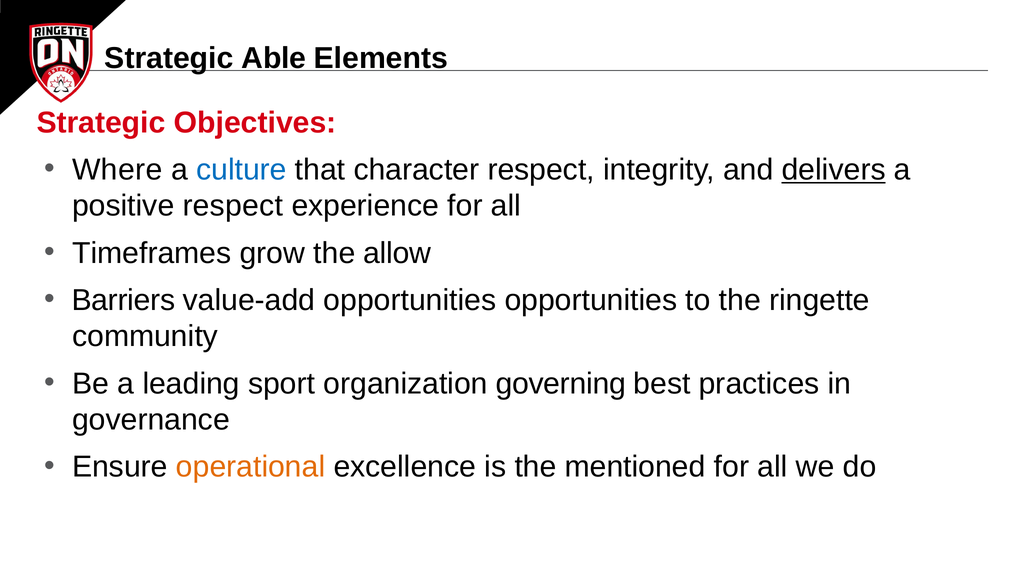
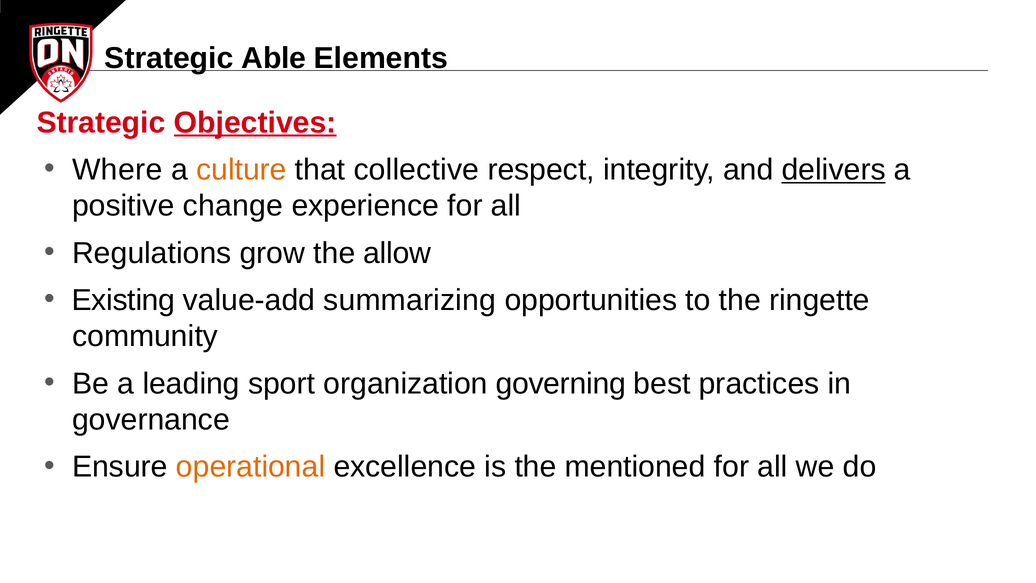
Objectives underline: none -> present
culture colour: blue -> orange
character: character -> collective
positive respect: respect -> change
Timeframes: Timeframes -> Regulations
Barriers: Barriers -> Existing
value-add opportunities: opportunities -> summarizing
